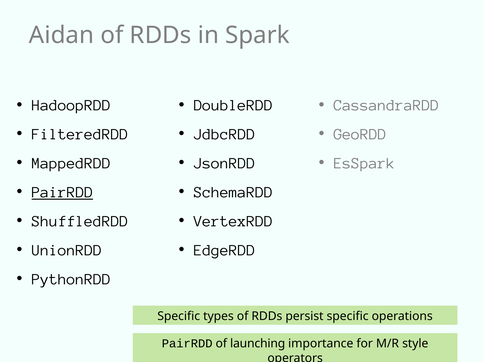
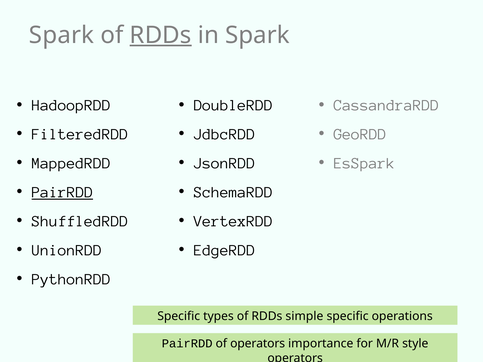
Aidan at (62, 35): Aidan -> Spark
RDDs at (161, 35) underline: none -> present
persist: persist -> simple
of launching: launching -> operators
